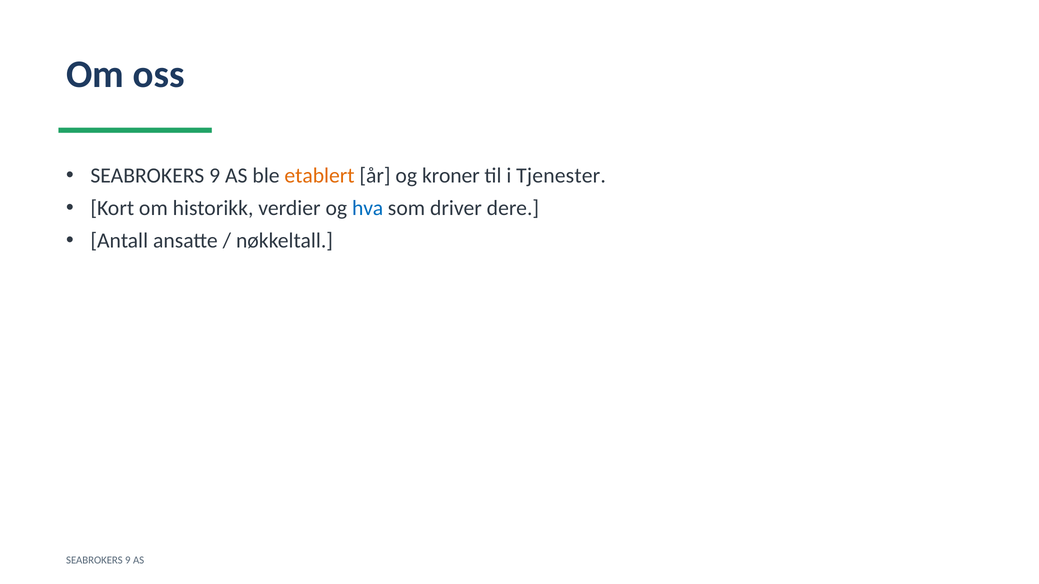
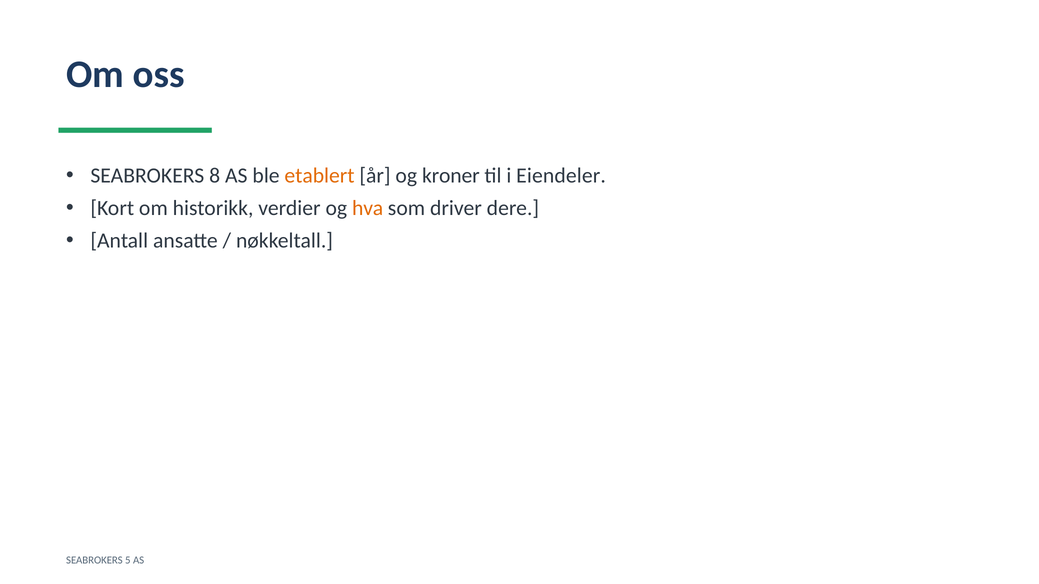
9 at (215, 176): 9 -> 8
Tjenester: Tjenester -> Eiendeler
hva colour: blue -> orange
9 at (128, 561): 9 -> 5
